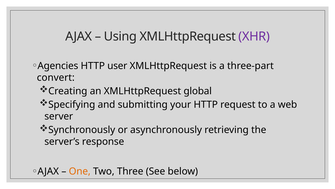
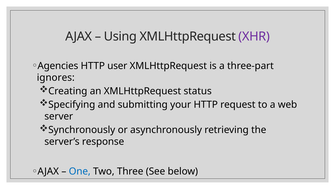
convert: convert -> ignores
global: global -> status
One colour: orange -> blue
